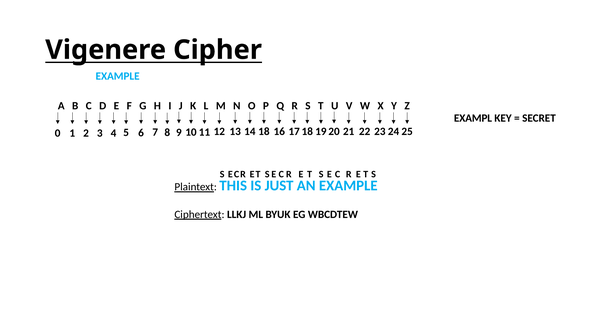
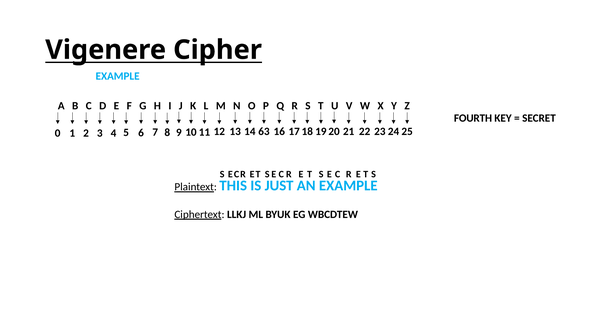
EXAMPL: EXAMPL -> FOURTH
18: 18 -> 63
